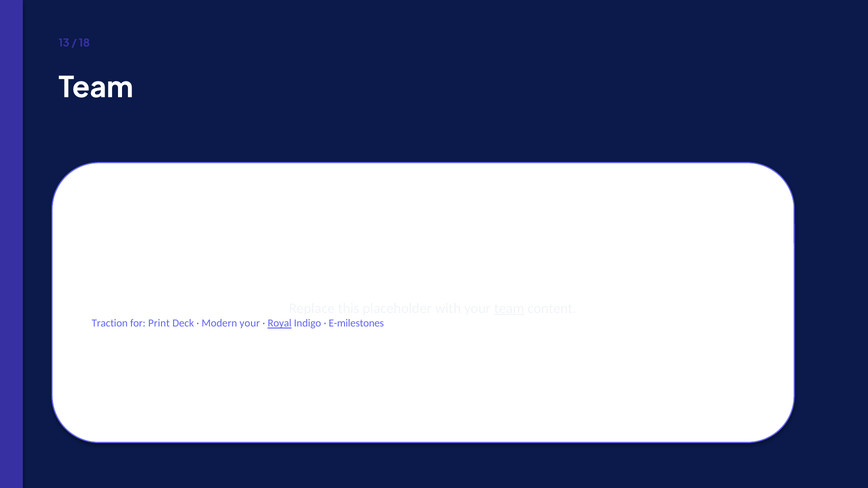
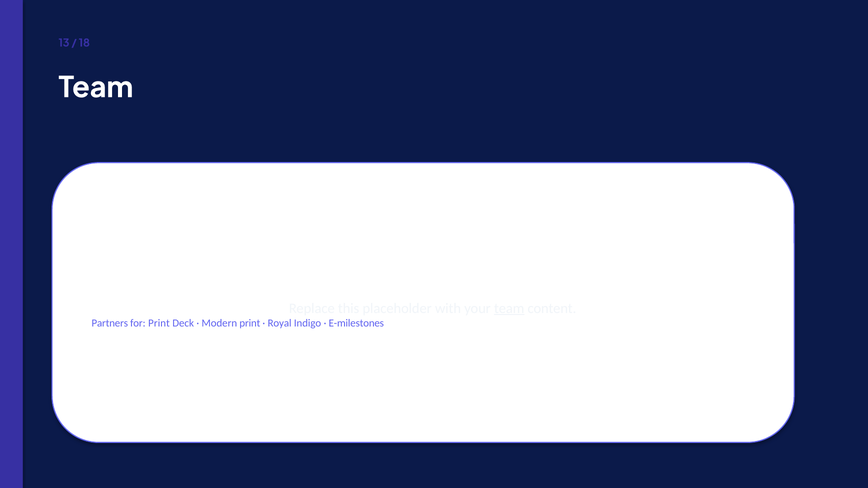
Traction: Traction -> Partners
Modern your: your -> print
Royal underline: present -> none
